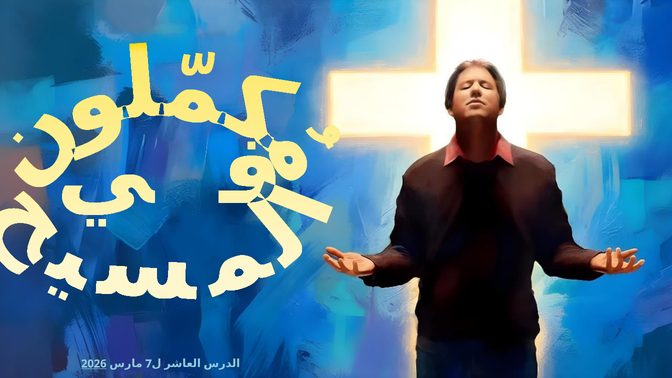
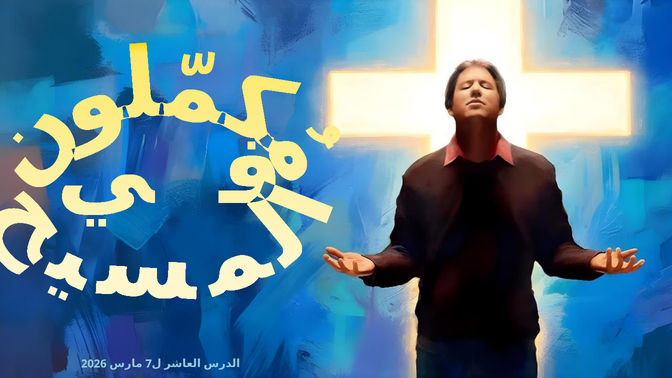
2026 underline: present -> none
